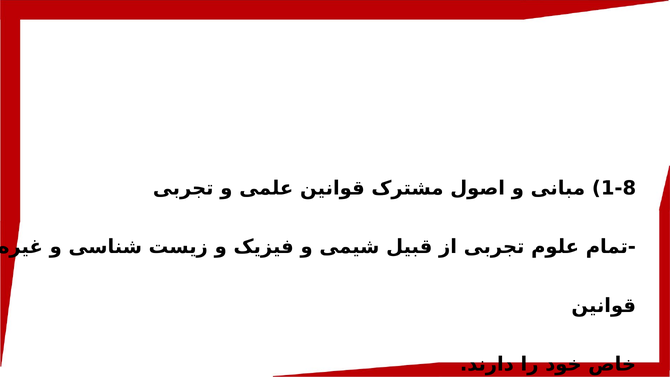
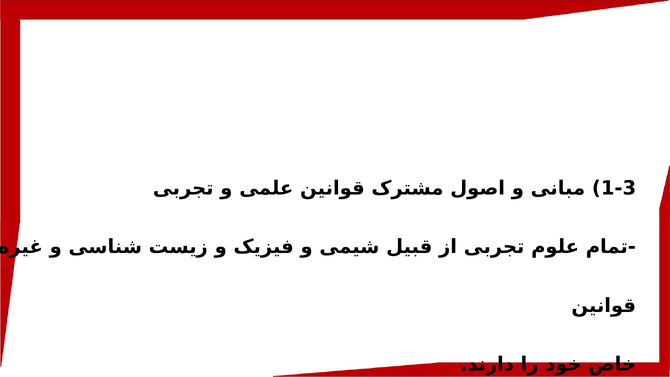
1-8: 1-8 -> 1-3
